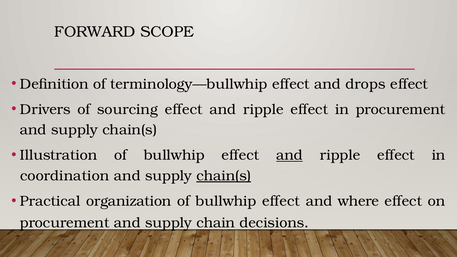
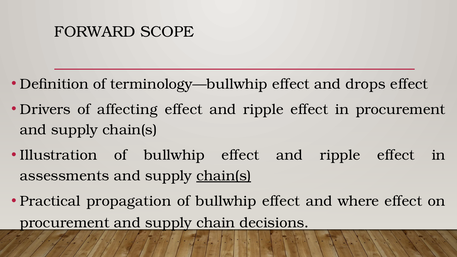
sourcing: sourcing -> affecting
and at (290, 155) underline: present -> none
coordination: coordination -> assessments
organization: organization -> propagation
